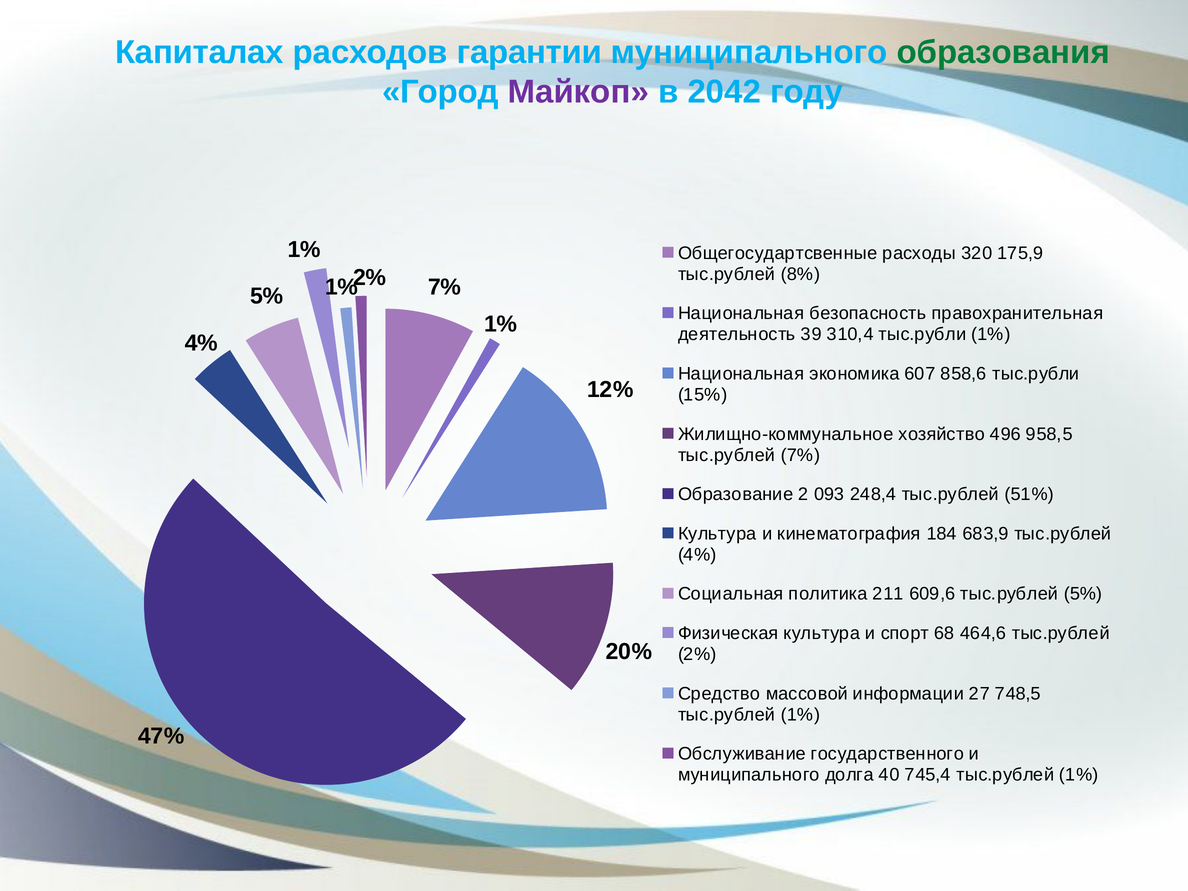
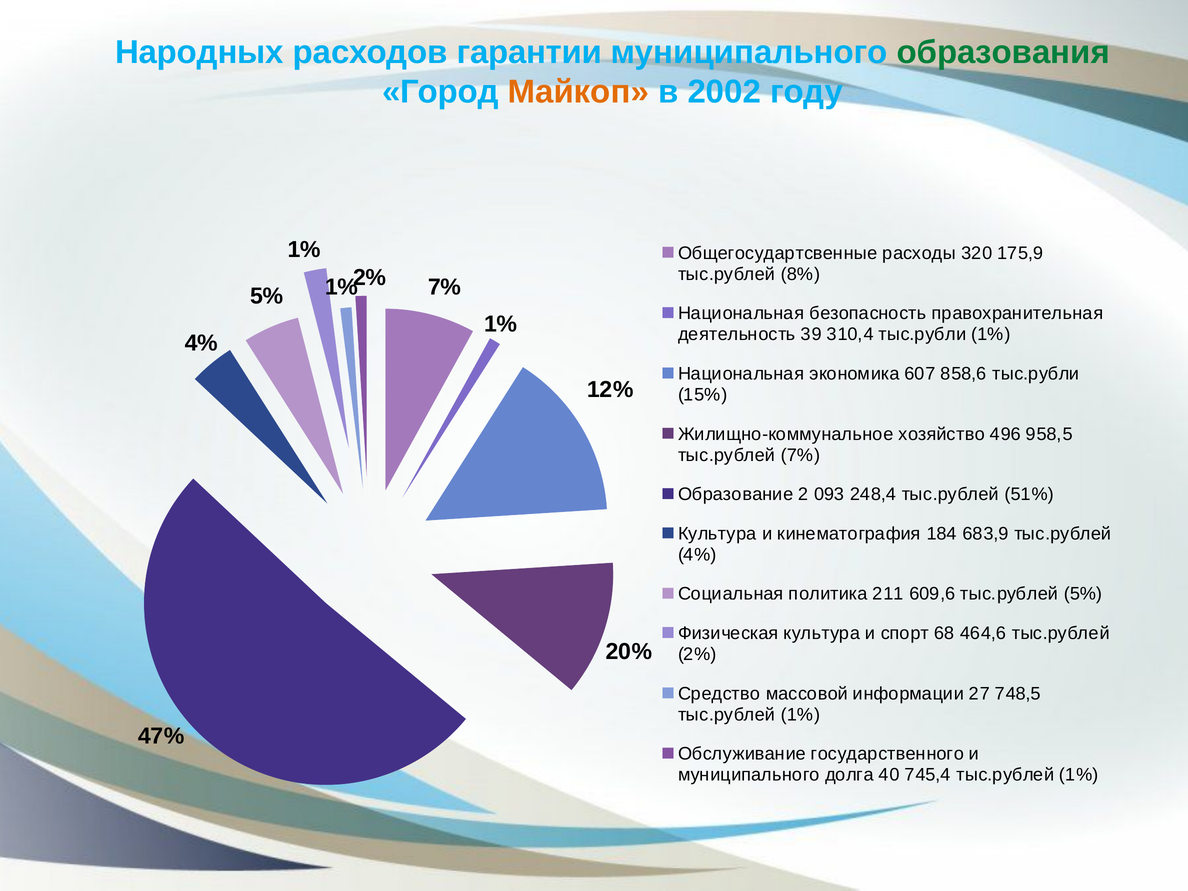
Капиталах: Капиталах -> Народных
Майкоп colour: purple -> orange
2042: 2042 -> 2002
